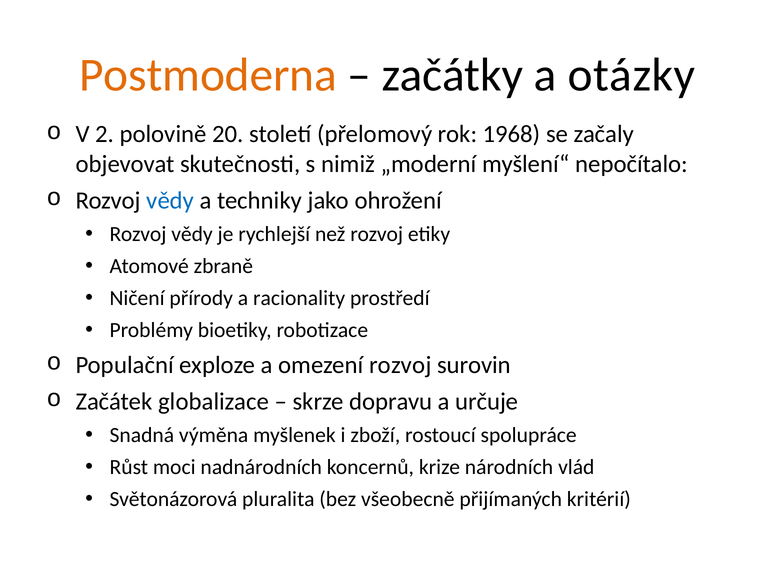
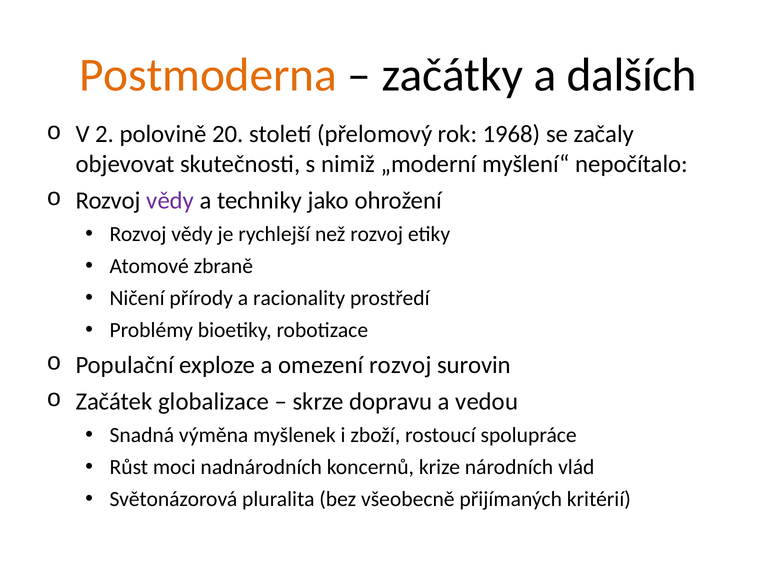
otázky: otázky -> dalších
vědy at (170, 201) colour: blue -> purple
určuje: určuje -> vedou
